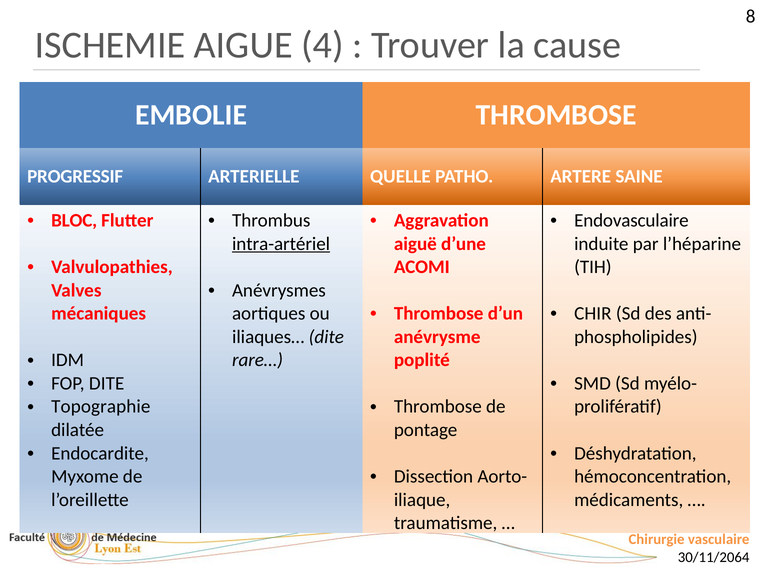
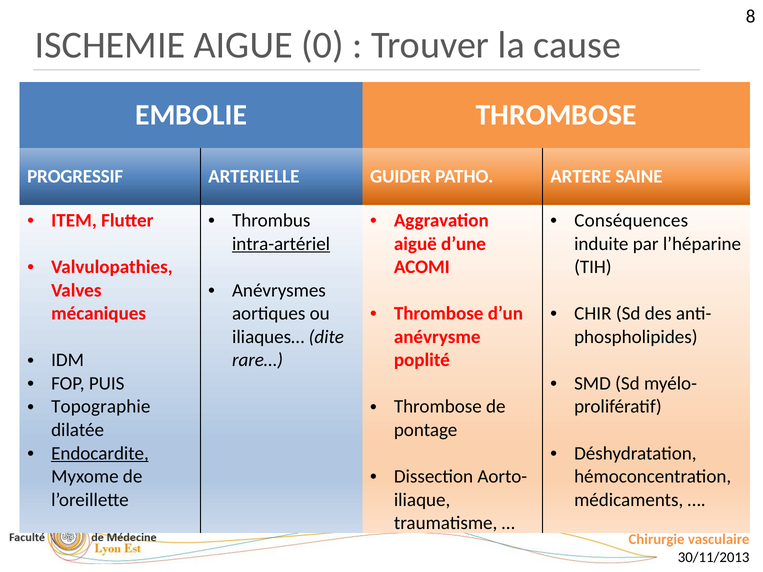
4: 4 -> 0
QUELLE: QUELLE -> GUIDER
BLOC: BLOC -> ITEM
Endovasculaire: Endovasculaire -> Conséquences
FOP DITE: DITE -> PUIS
Endocardite underline: none -> present
30/11/2064: 30/11/2064 -> 30/11/2013
